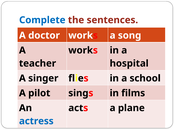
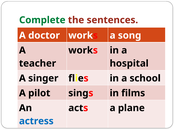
Complete colour: blue -> green
